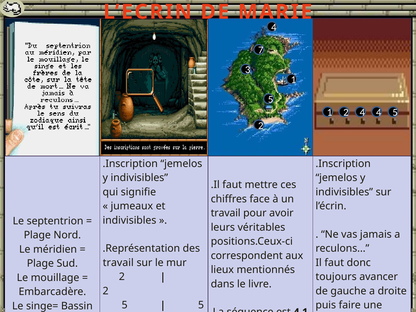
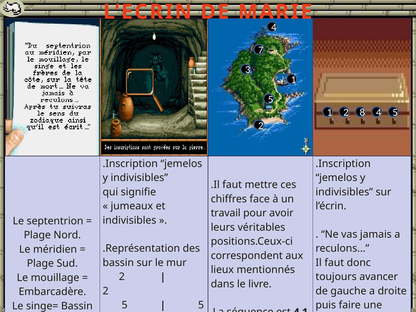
2 4: 4 -> 8
travail at (118, 263): travail -> bassin
